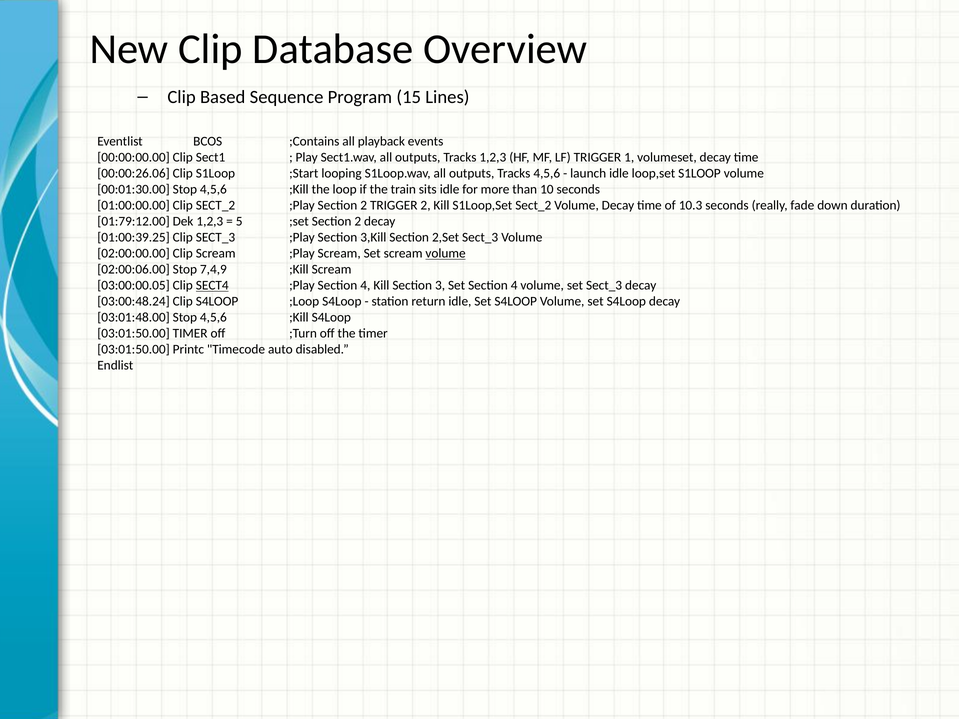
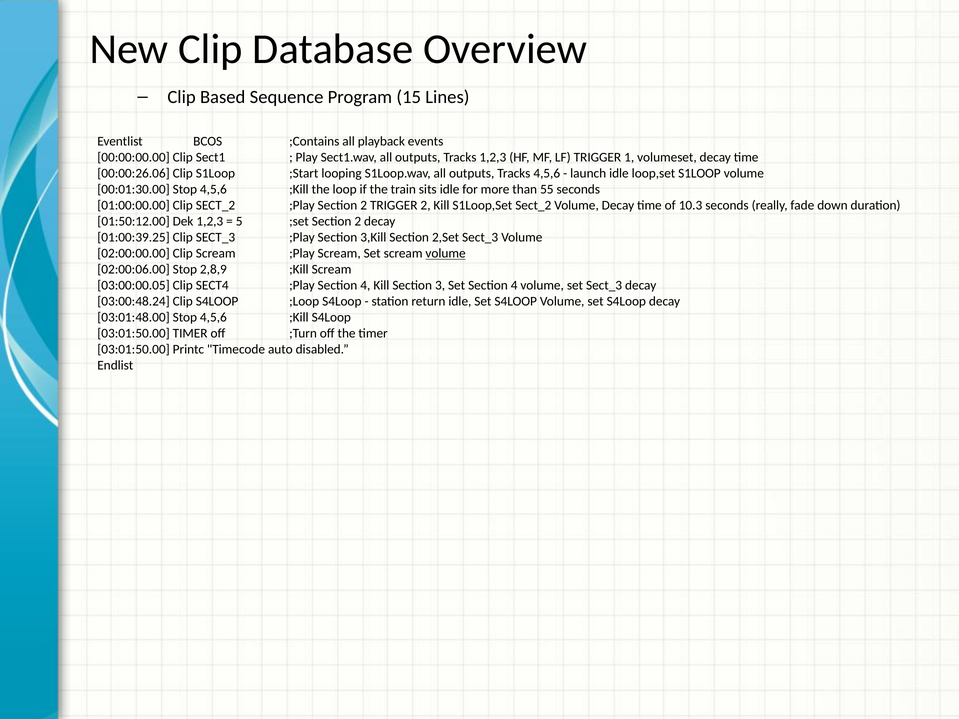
10: 10 -> 55
01:79:12.00: 01:79:12.00 -> 01:50:12.00
7,4,9: 7,4,9 -> 2,8,9
SECT4 underline: present -> none
